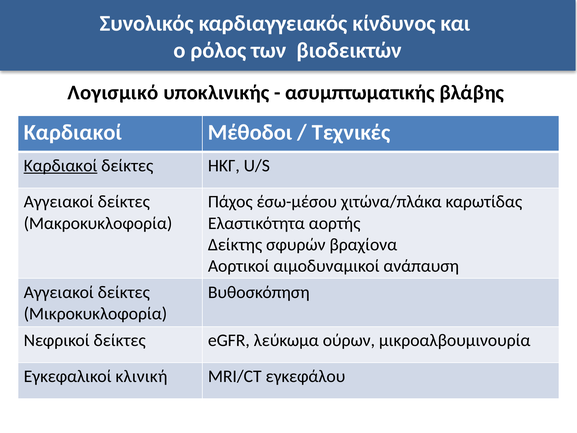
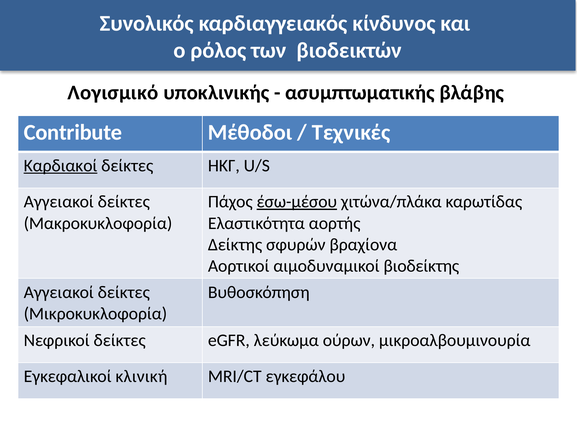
Καρδιακοί at (73, 132): Καρδιακοί -> Contribute
έσω-μέσου underline: none -> present
ανάπαυση: ανάπαυση -> βιοδείκτης
